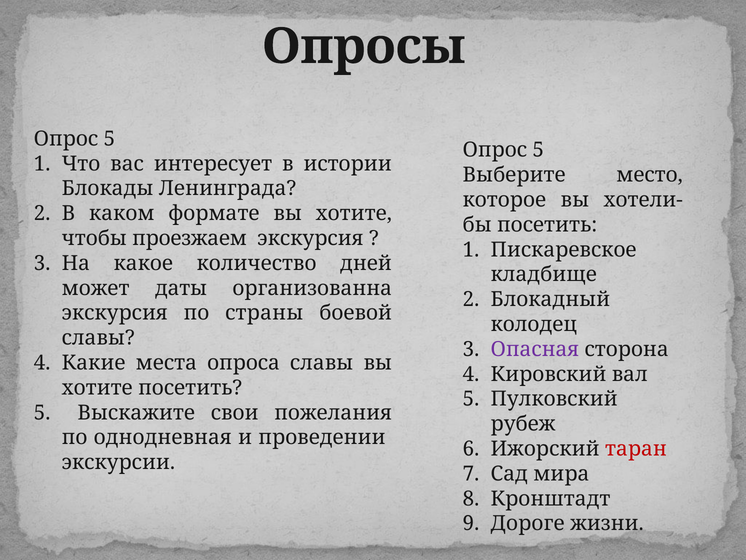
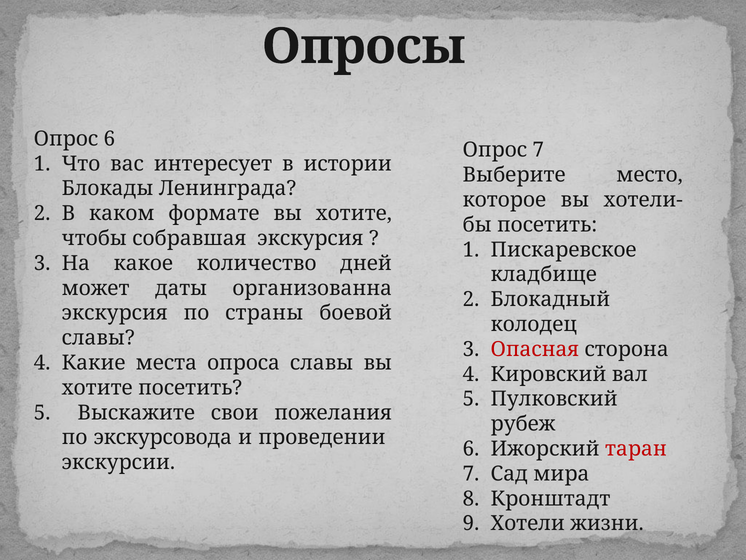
5 at (109, 139): 5 -> 6
5 at (538, 150): 5 -> 7
проезжаем: проезжаем -> собравшая
Опасная colour: purple -> red
однодневная: однодневная -> экскурсовода
Дороге: Дороге -> Хотели
